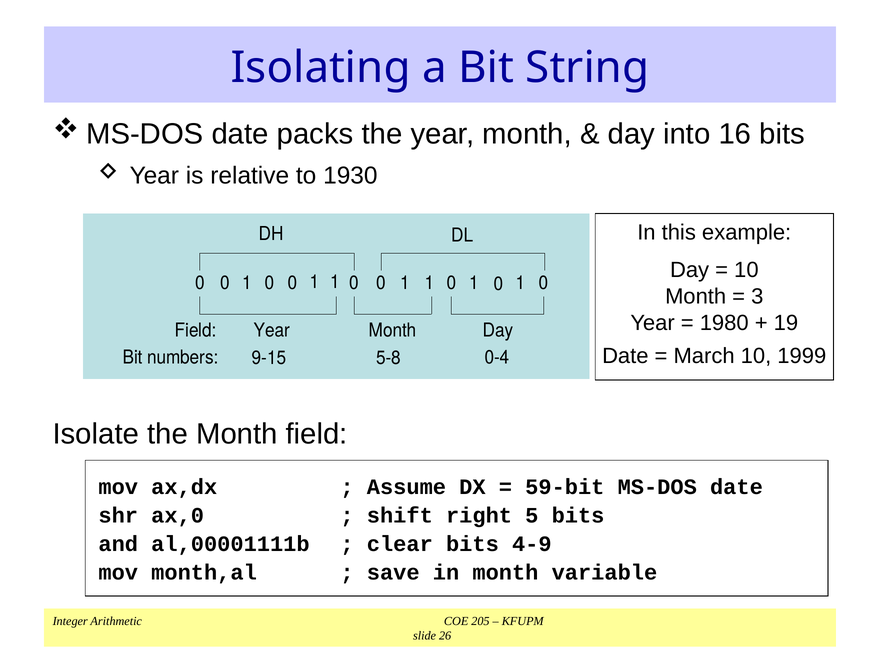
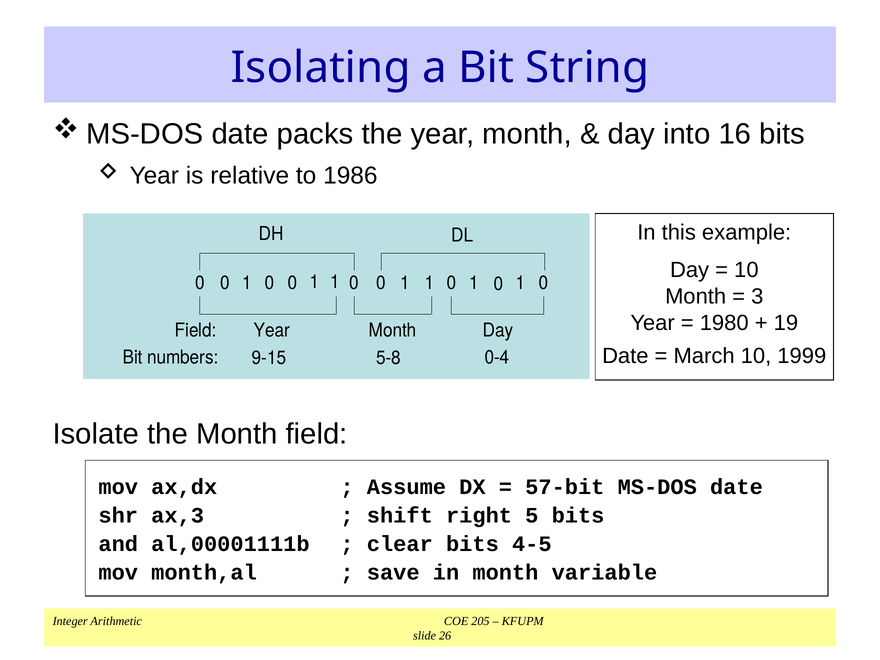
1930: 1930 -> 1986
59-bit: 59-bit -> 57-bit
ax,0: ax,0 -> ax,3
4-9: 4-9 -> 4-5
